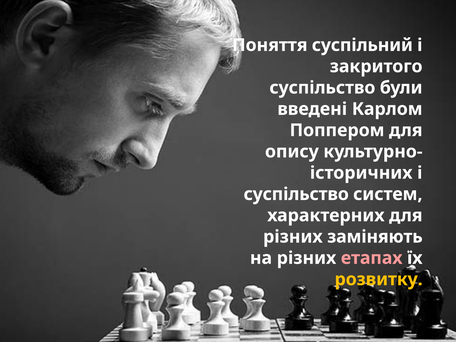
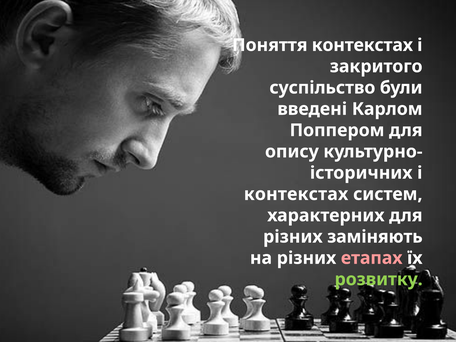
Поняття суспільний: суспільний -> контекстах
суспільство at (296, 194): суспільство -> контекстах
розвитку colour: yellow -> light green
